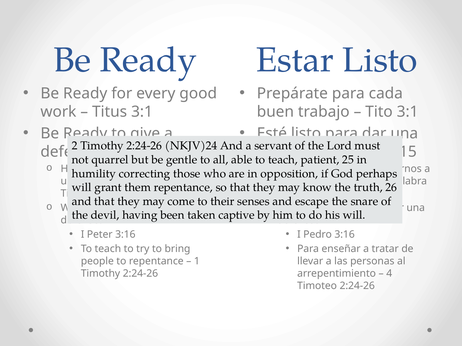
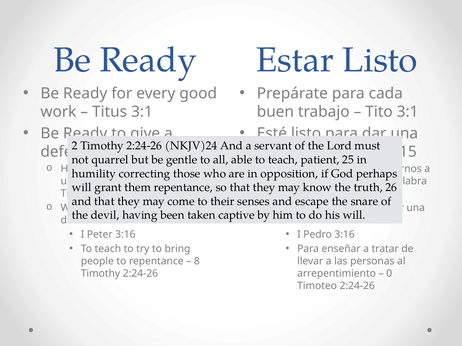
1: 1 -> 8
4: 4 -> 0
